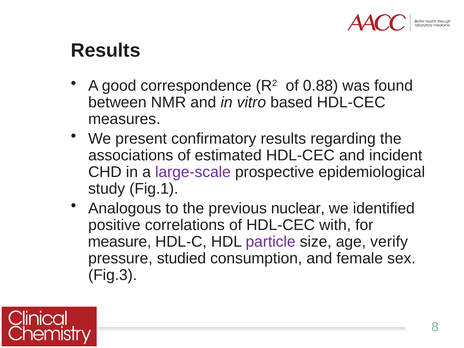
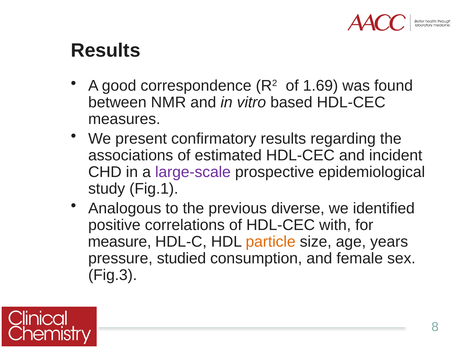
0.88: 0.88 -> 1.69
nuclear: nuclear -> diverse
particle colour: purple -> orange
verify: verify -> years
